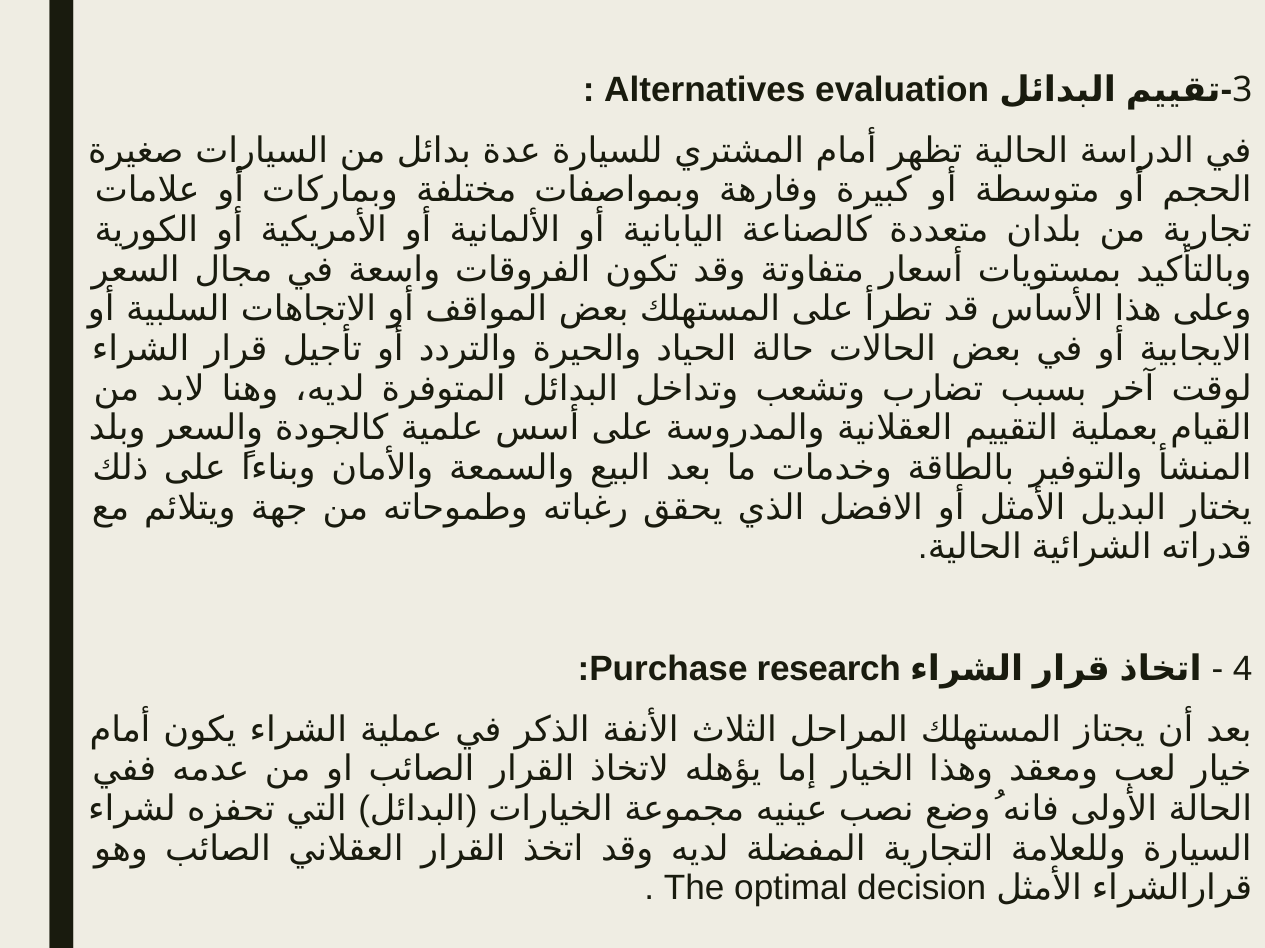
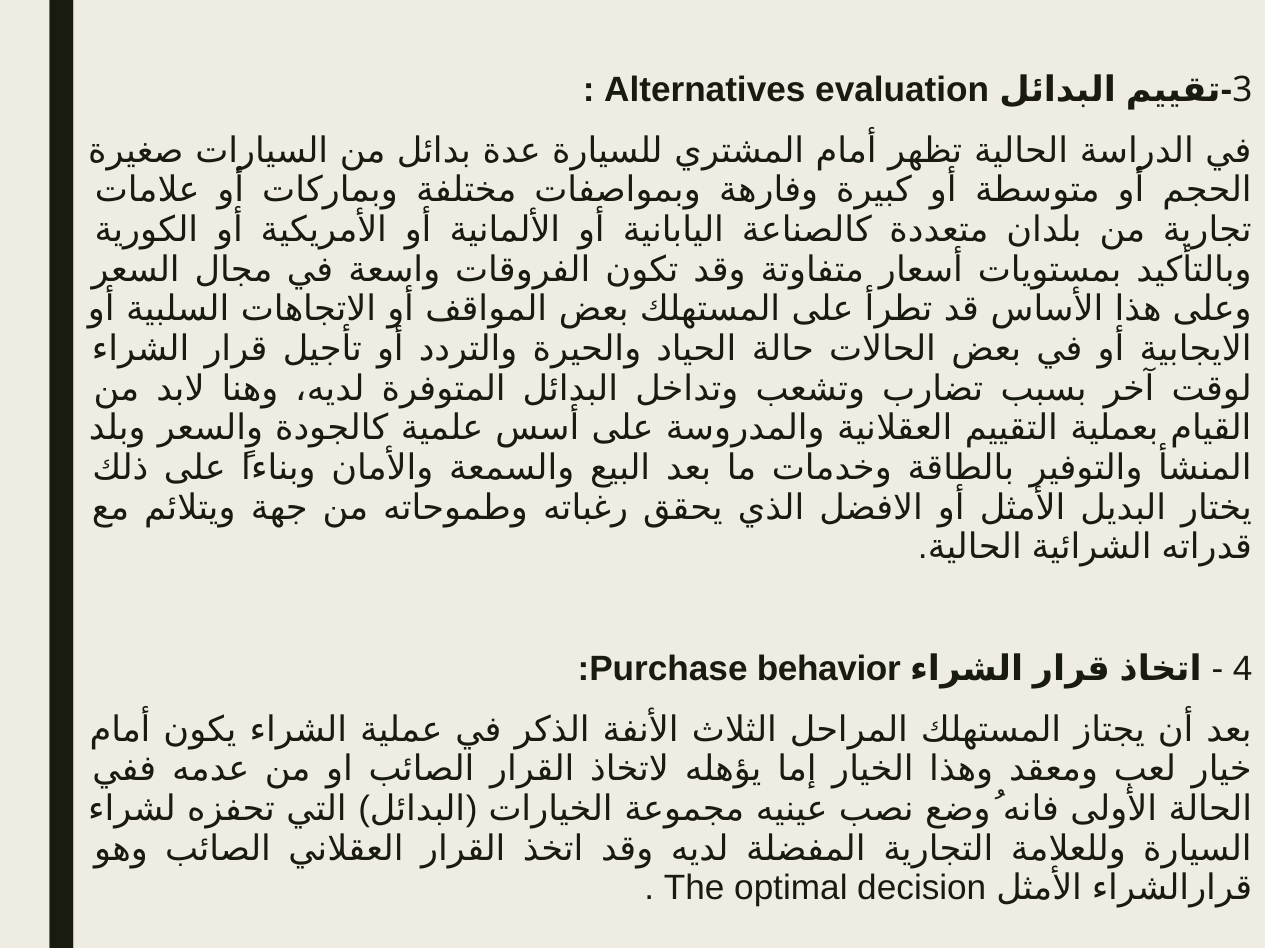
research: research -> behavior
